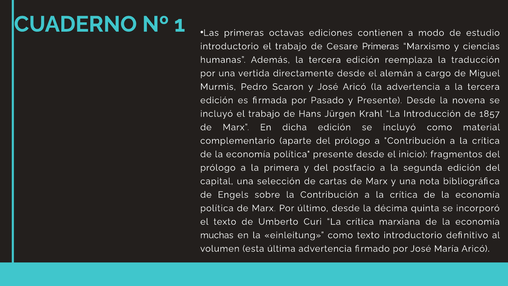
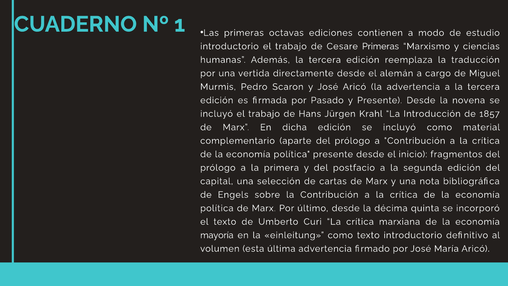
muchas: muchas -> mayoría
